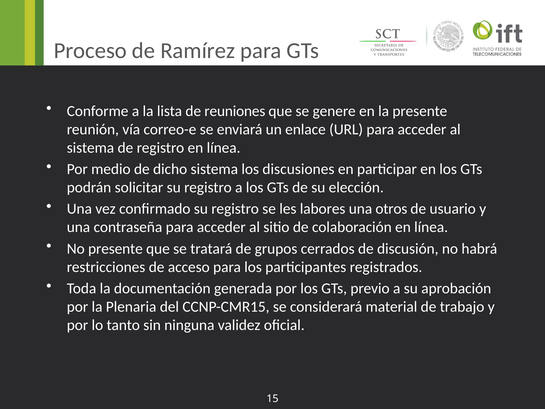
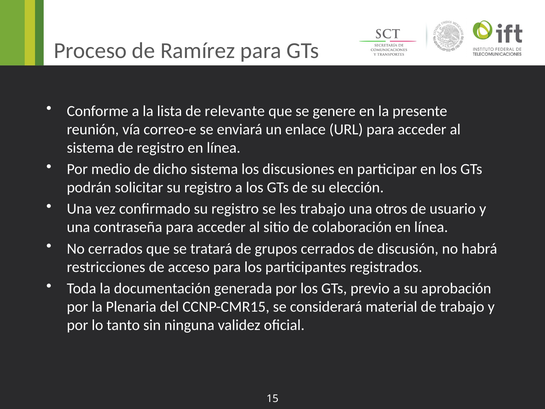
reuniones: reuniones -> relevante
les labores: labores -> trabajo
No presente: presente -> cerrados
